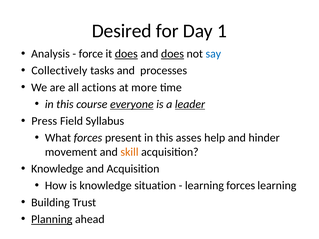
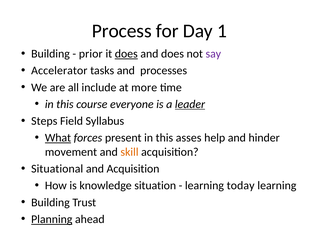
Desired: Desired -> Process
Analysis at (50, 54): Analysis -> Building
force: force -> prior
does at (172, 54) underline: present -> none
say colour: blue -> purple
Collectively: Collectively -> Accelerator
actions: actions -> include
everyone underline: present -> none
Press: Press -> Steps
What underline: none -> present
Knowledge at (57, 169): Knowledge -> Situational
learning forces: forces -> today
